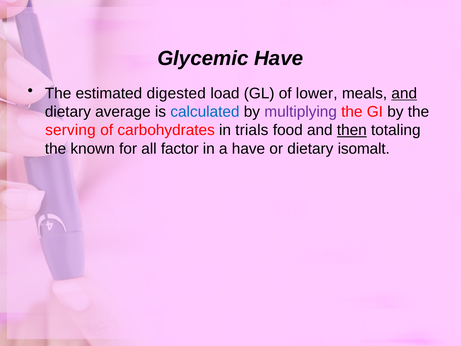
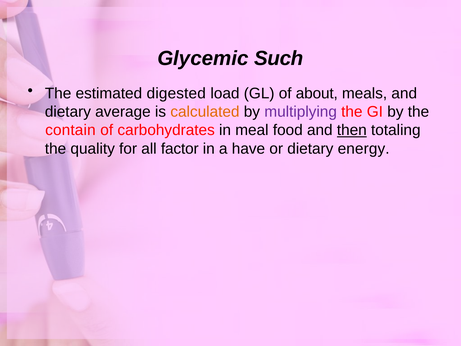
Glycemic Have: Have -> Such
lower: lower -> about
and at (404, 93) underline: present -> none
calculated colour: blue -> orange
serving: serving -> contain
trials: trials -> meal
known: known -> quality
isomalt: isomalt -> energy
